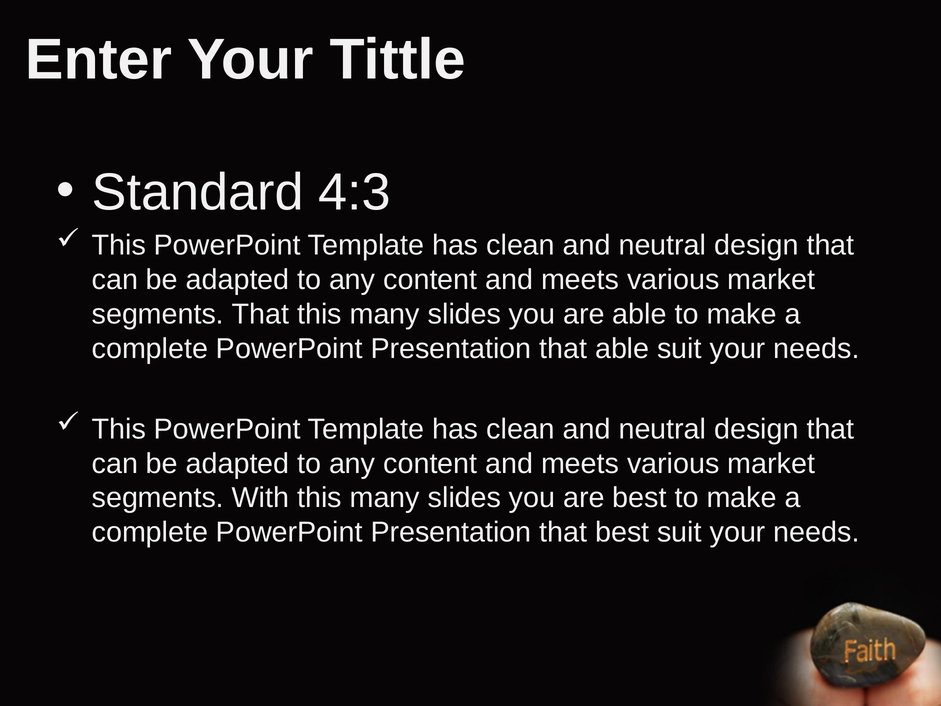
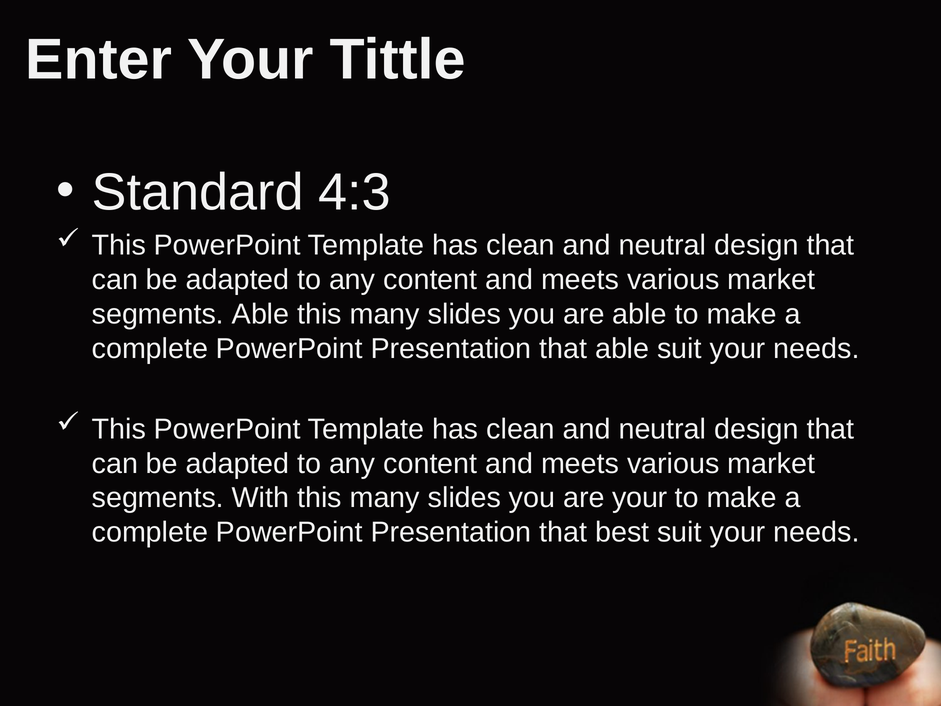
segments That: That -> Able
are best: best -> your
